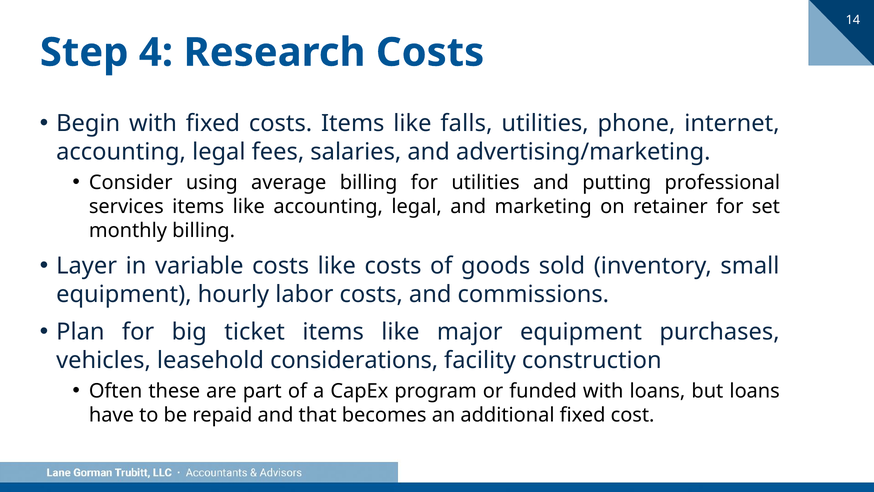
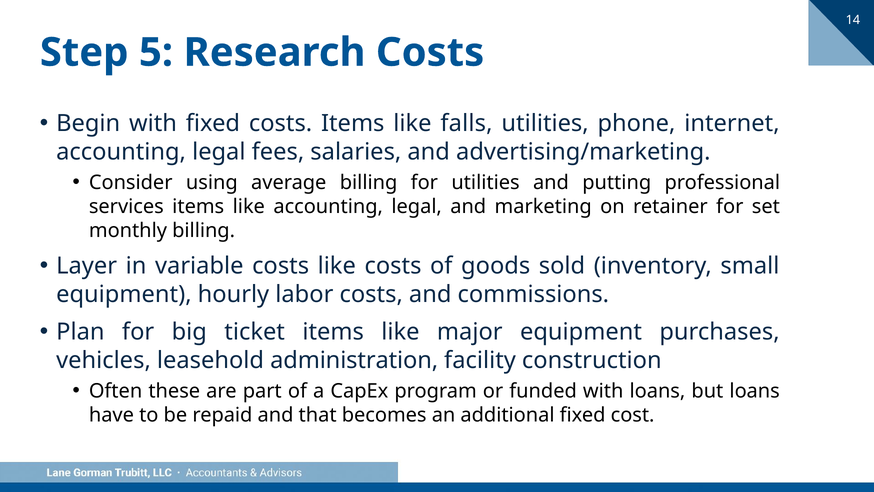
4: 4 -> 5
considerations: considerations -> administration
